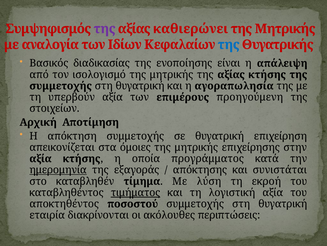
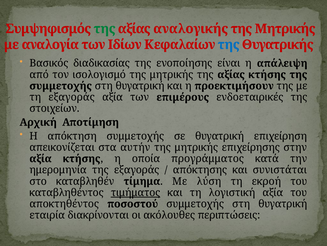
της at (105, 29) colour: purple -> green
καθιερώνει: καθιερώνει -> αναλογικής
αγοραπωλησία: αγοραπωλησία -> προεκτιμήσουν
τη υπερβούν: υπερβούν -> εξαγοράς
προηγούμενη: προηγούμενη -> ενδοεταιρικές
όμοιες: όμοιες -> αυτήν
ημερομηνία underline: present -> none
